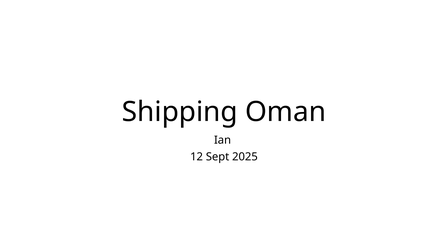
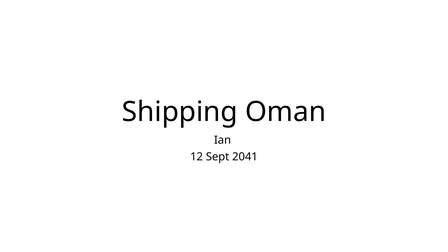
2025: 2025 -> 2041
